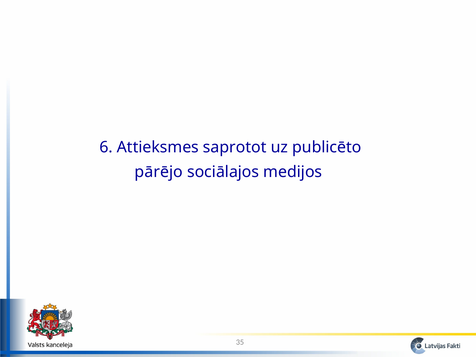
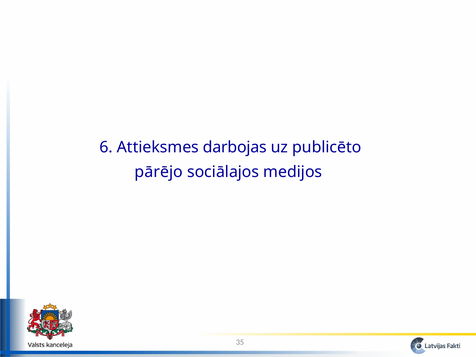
saprotot: saprotot -> darbojas
